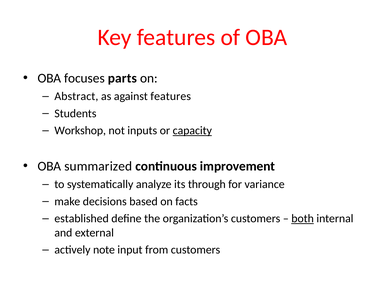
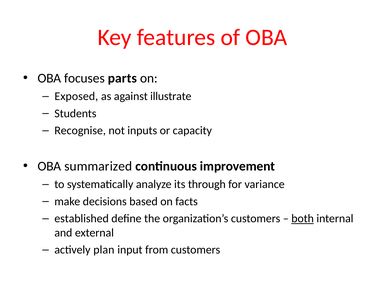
Abstract: Abstract -> Exposed
against features: features -> illustrate
Workshop: Workshop -> Recognise
capacity underline: present -> none
note: note -> plan
